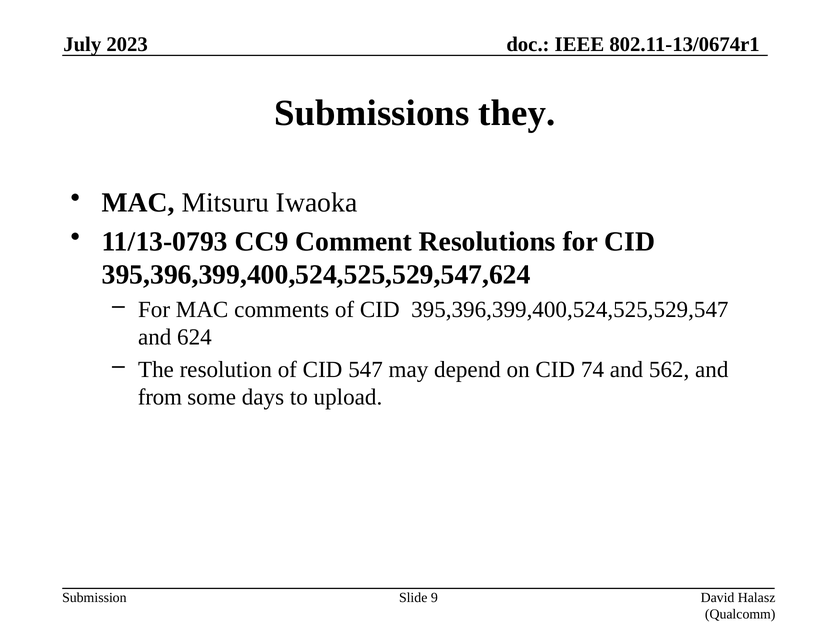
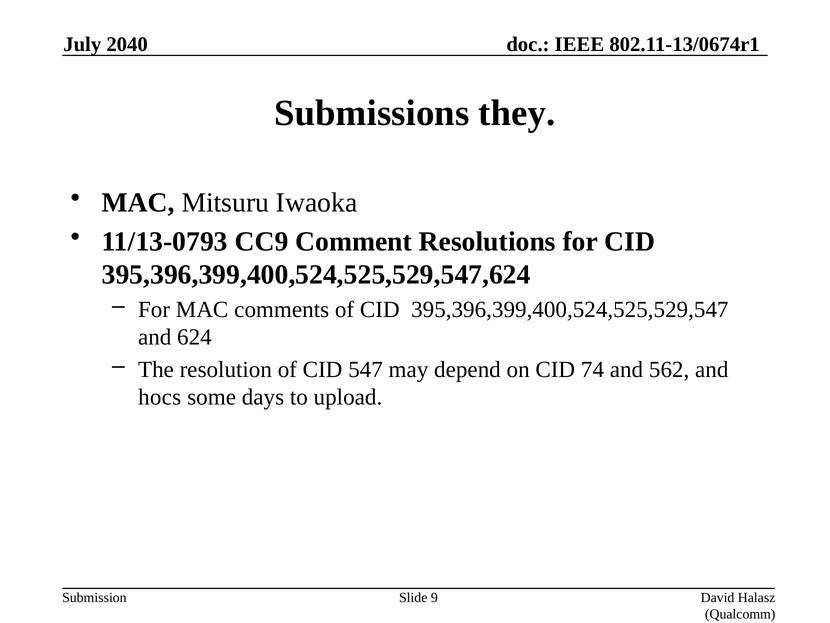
2023: 2023 -> 2040
from: from -> hocs
